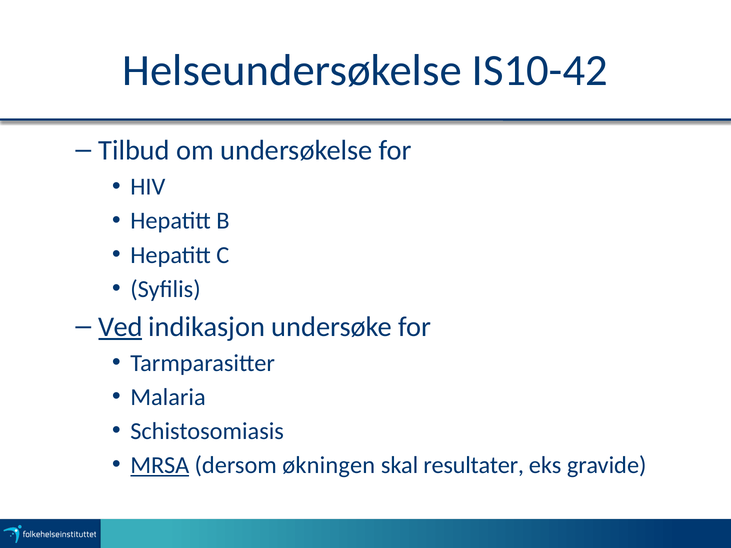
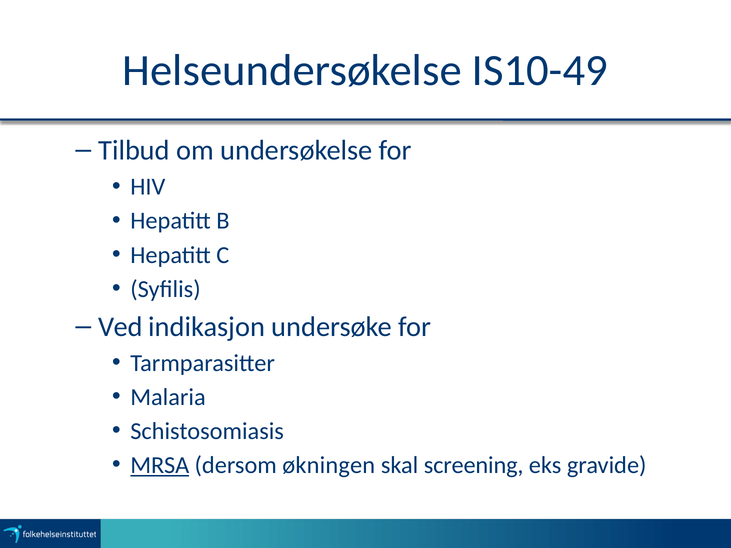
IS10-42: IS10-42 -> IS10-49
Ved underline: present -> none
resultater: resultater -> screening
